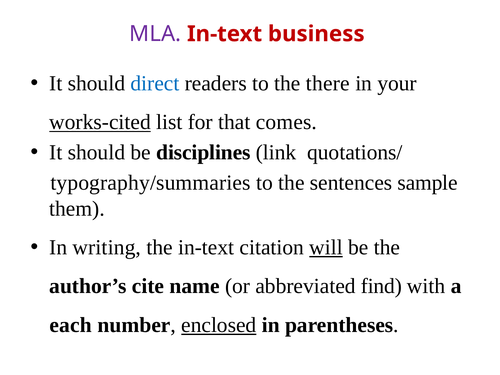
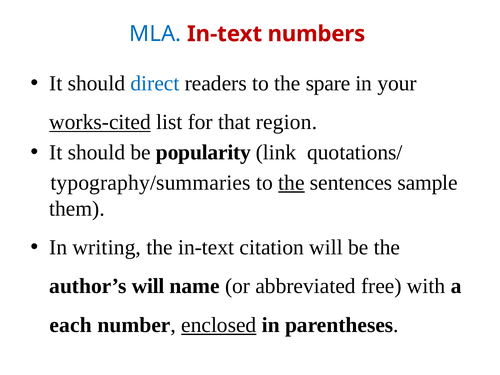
MLA colour: purple -> blue
business: business -> numbers
there: there -> spare
comes: comes -> region
disciplines: disciplines -> popularity
the at (291, 183) underline: none -> present
will at (326, 247) underline: present -> none
author’s cite: cite -> will
find: find -> free
